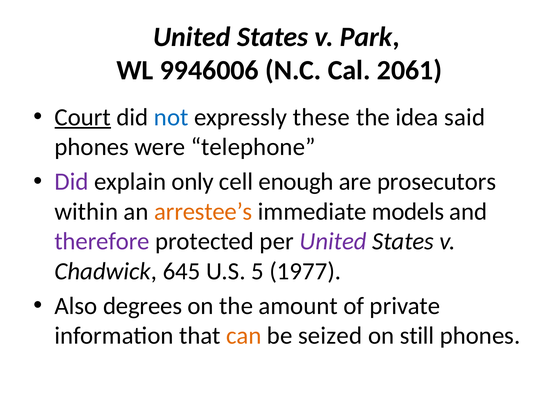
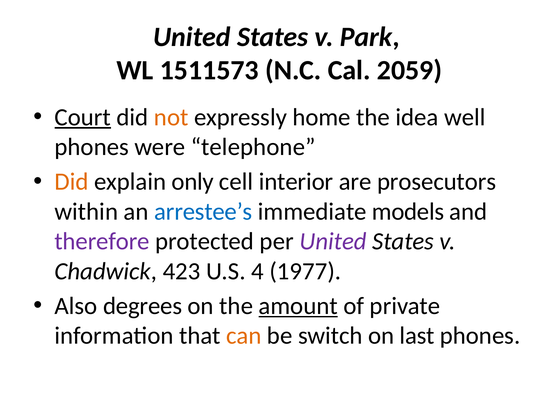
9946006: 9946006 -> 1511573
2061: 2061 -> 2059
not colour: blue -> orange
these: these -> home
said: said -> well
Did at (72, 182) colour: purple -> orange
enough: enough -> interior
arrestee’s colour: orange -> blue
645: 645 -> 423
5: 5 -> 4
amount underline: none -> present
seized: seized -> switch
still: still -> last
